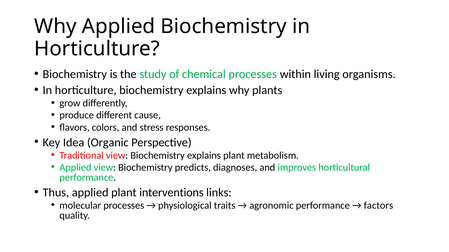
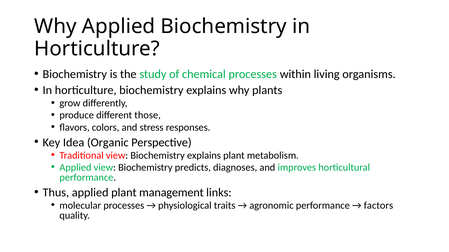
cause: cause -> those
interventions: interventions -> management
